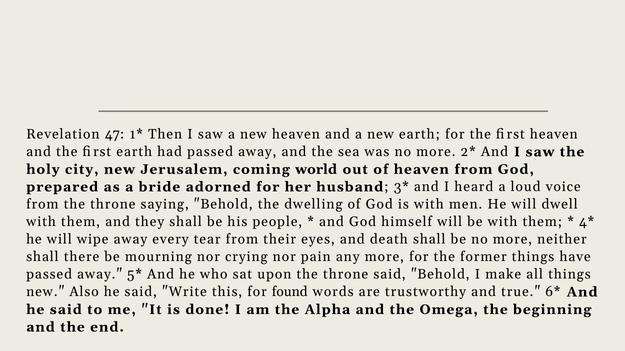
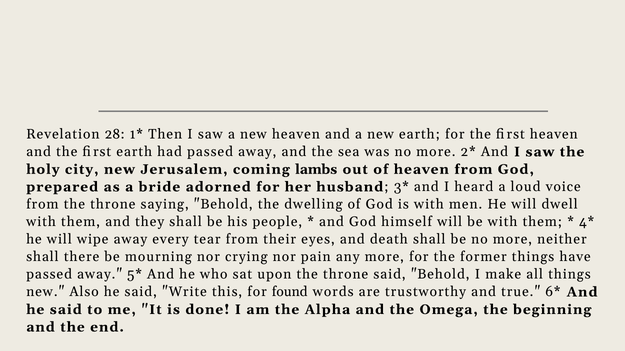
47: 47 -> 28
world: world -> lambs
